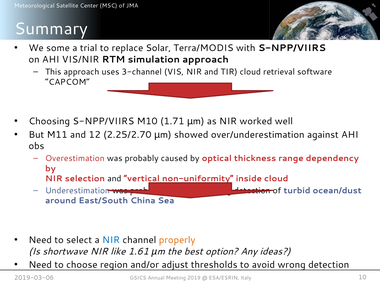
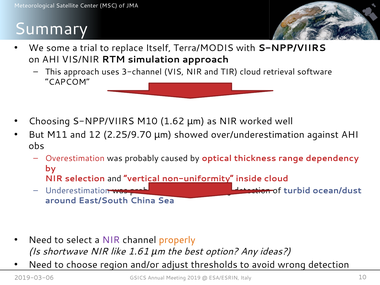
Solar: Solar -> Itself
1.71: 1.71 -> 1.62
2.25/2.70: 2.25/2.70 -> 2.25/9.70
NIR at (111, 240) colour: blue -> purple
